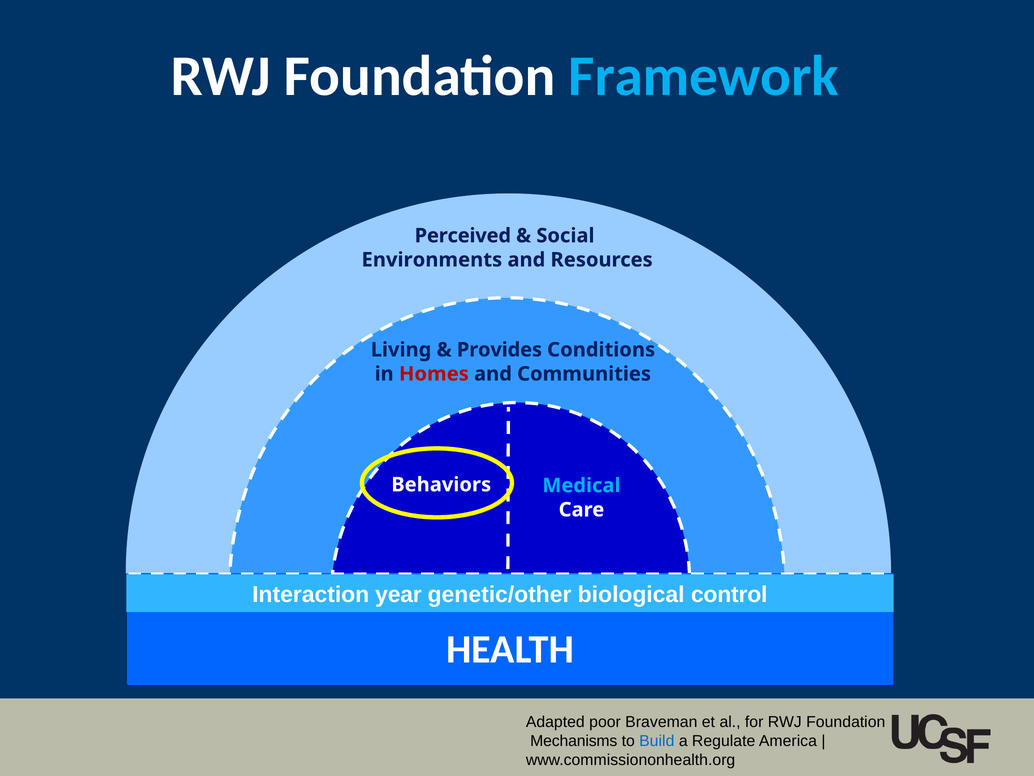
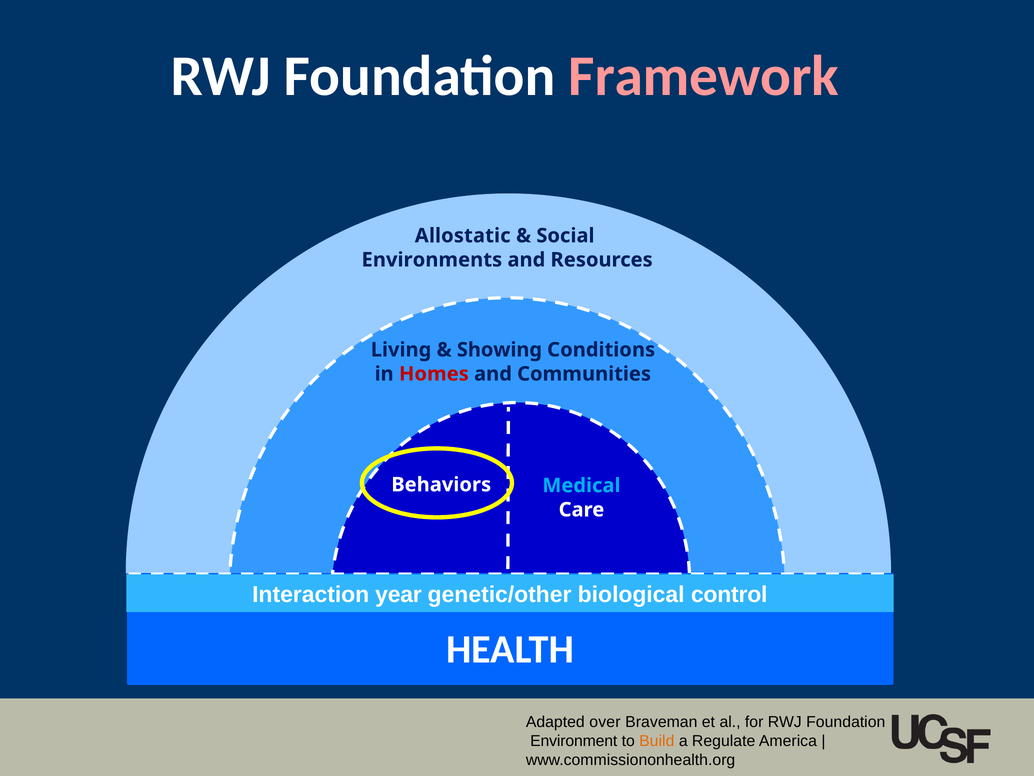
Framework colour: light blue -> pink
Perceived: Perceived -> Allostatic
Provides: Provides -> Showing
poor: poor -> over
Mechanisms: Mechanisms -> Environment
Build colour: blue -> orange
